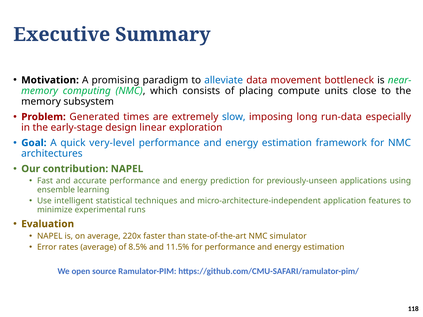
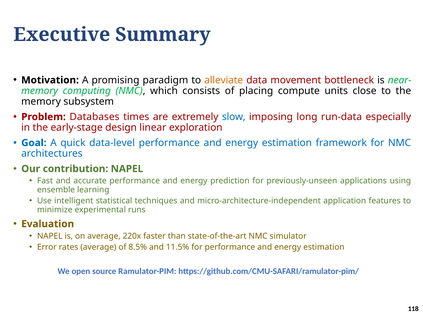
alleviate colour: blue -> orange
Generated: Generated -> Databases
very-level: very-level -> data-level
